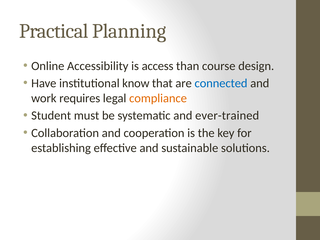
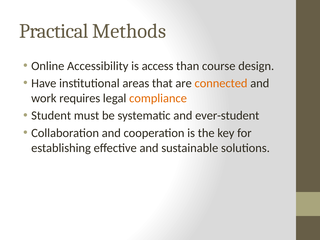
Planning: Planning -> Methods
know: know -> areas
connected colour: blue -> orange
ever-trained: ever-trained -> ever-student
